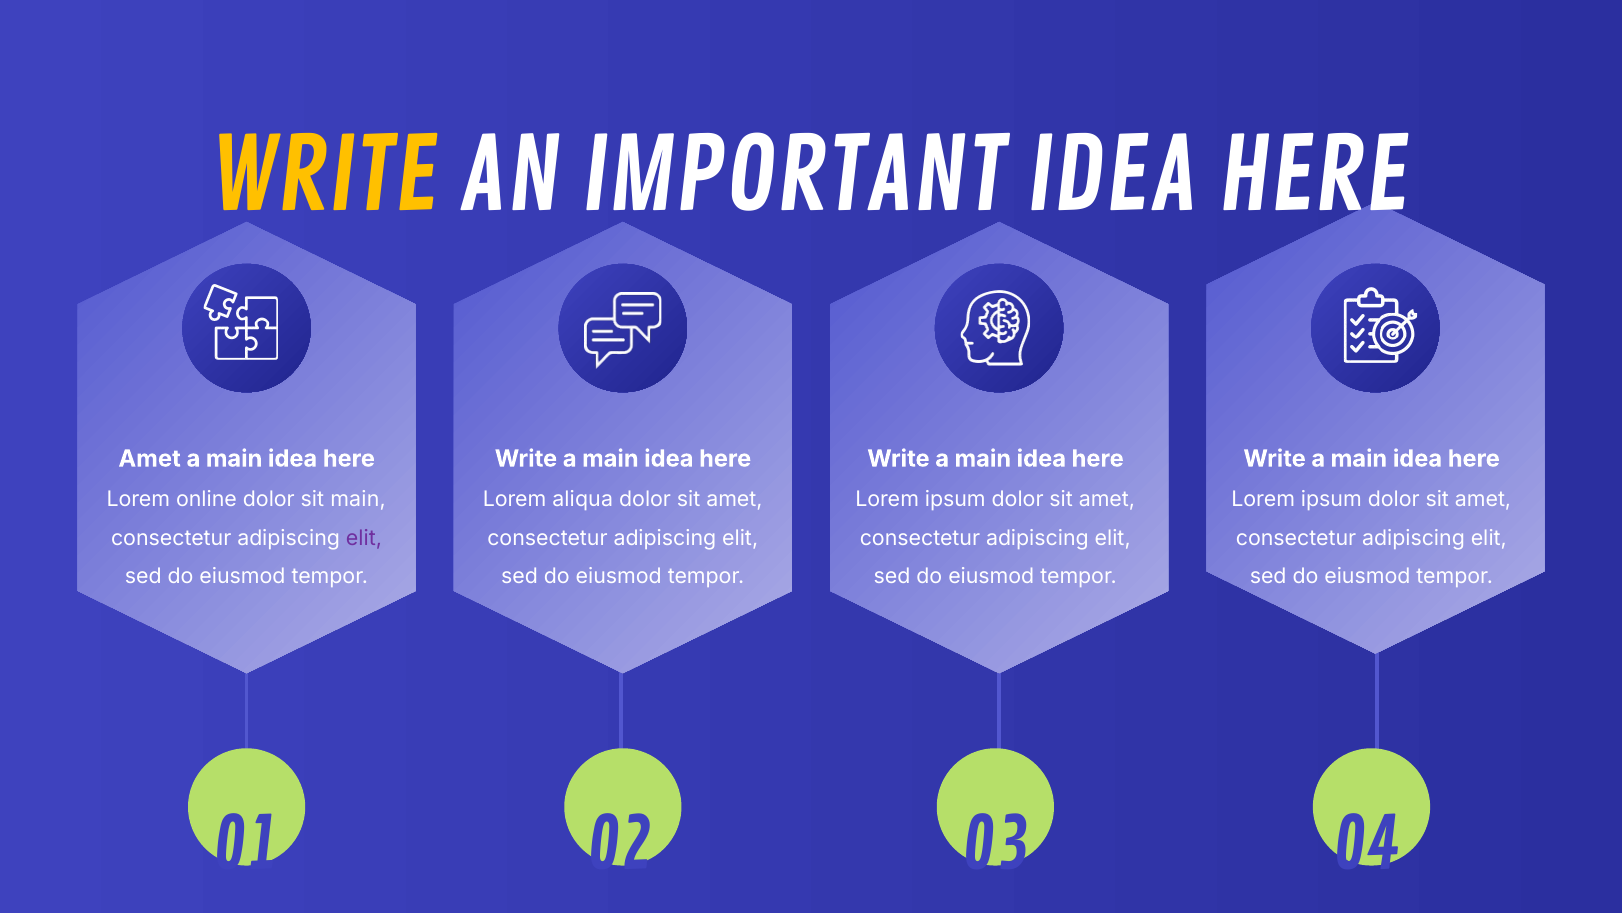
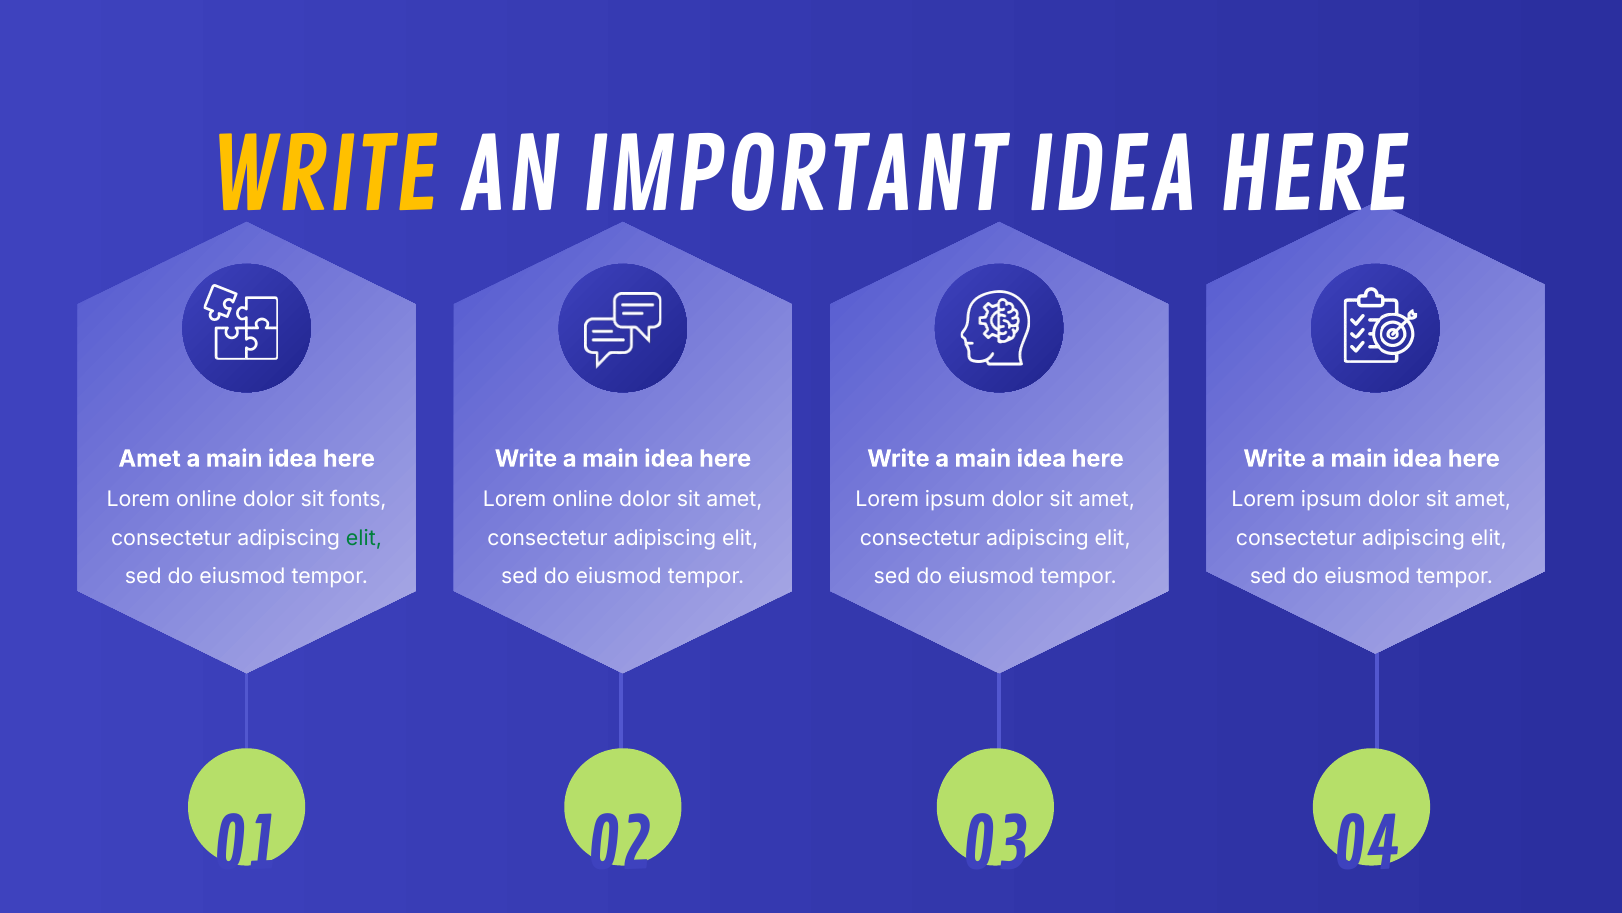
sit main: main -> fonts
aliqua at (583, 499): aliqua -> online
elit at (364, 538) colour: purple -> green
